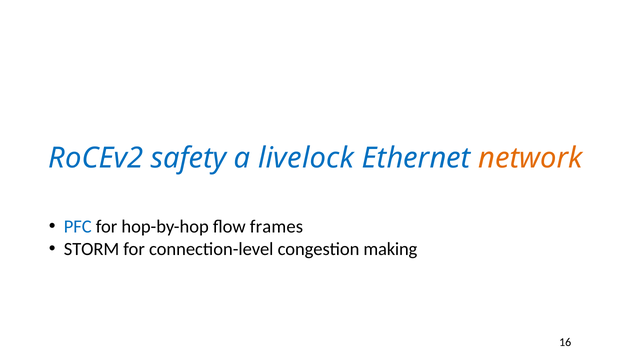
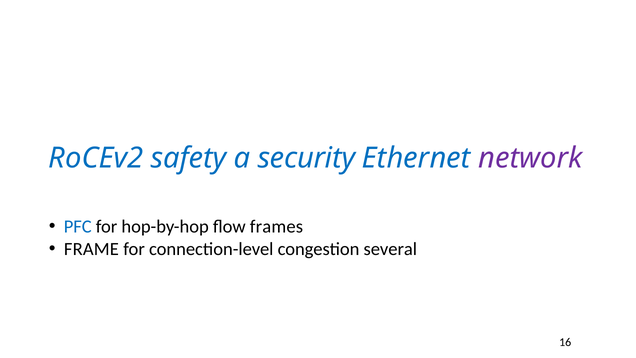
livelock: livelock -> security
network colour: orange -> purple
STORM: STORM -> FRAME
making: making -> several
